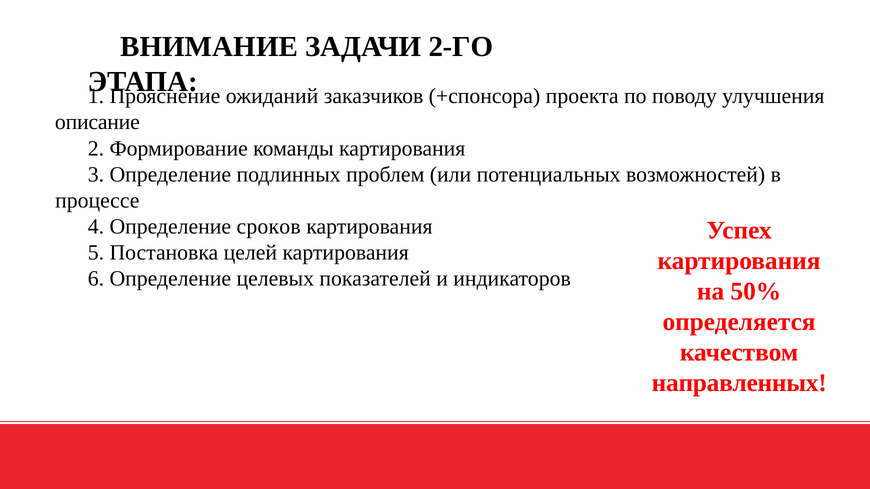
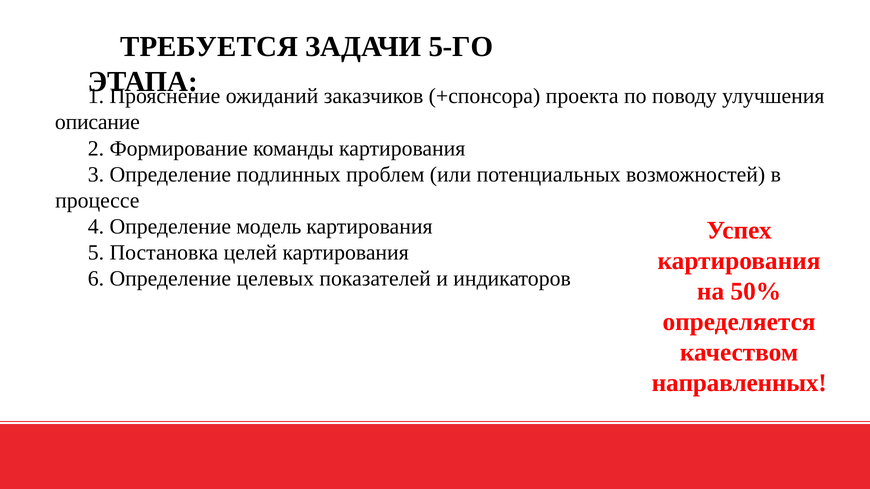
ВНИМАНИЕ: ВНИМАНИЕ -> ТРЕБУЕТСЯ
2-ГО: 2-ГО -> 5-ГО
сроков: сроков -> модель
